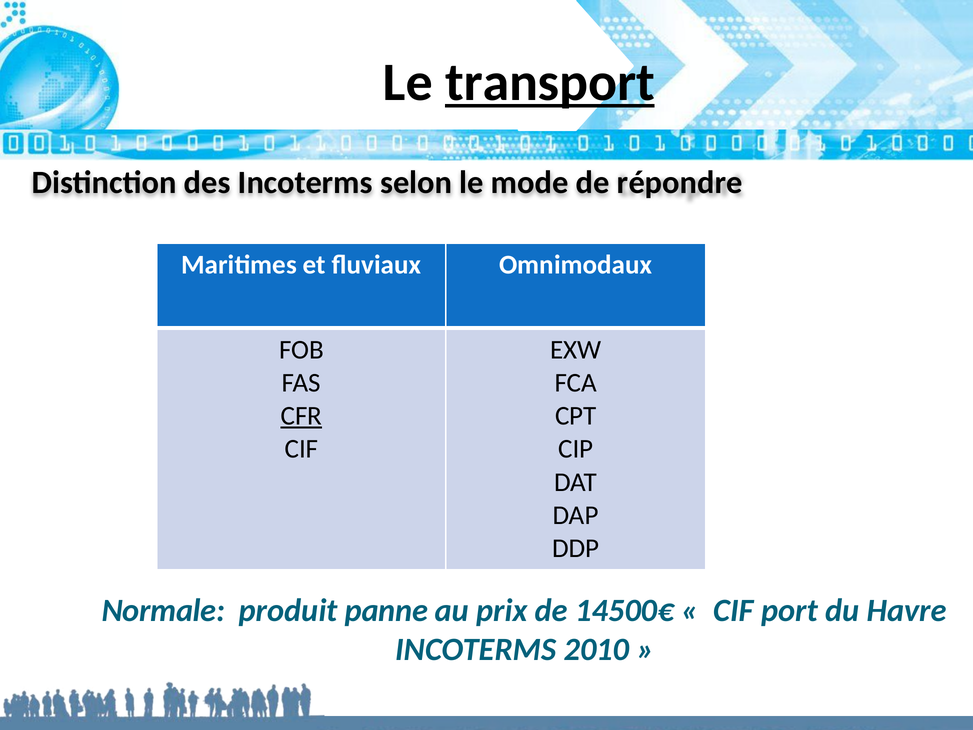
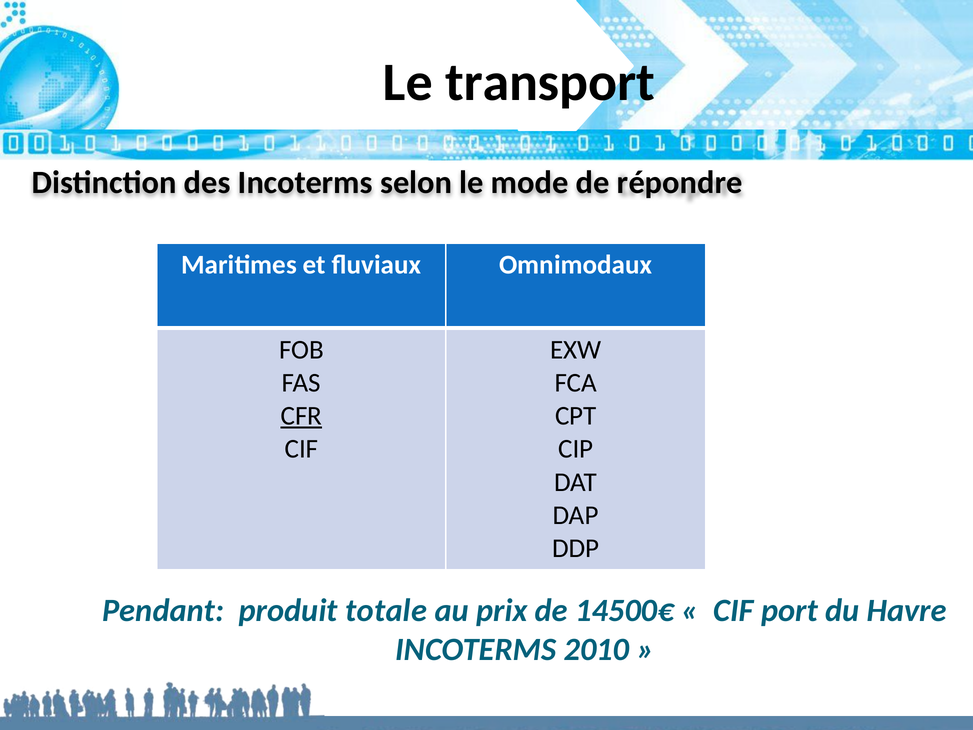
transport underline: present -> none
Normale: Normale -> Pendant
panne: panne -> totale
